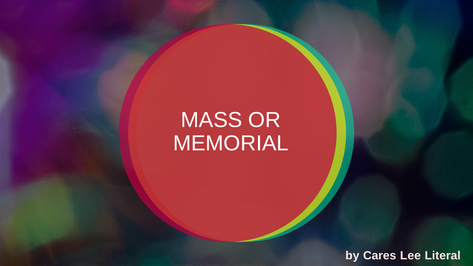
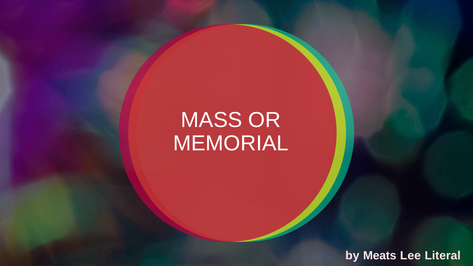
Cares: Cares -> Meats
